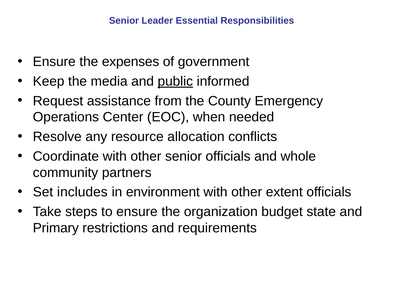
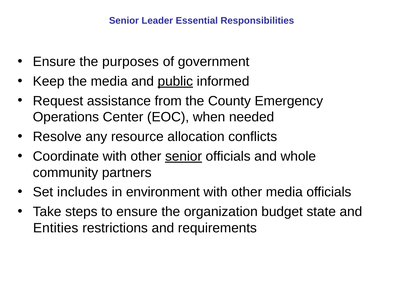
expenses: expenses -> purposes
senior at (184, 157) underline: none -> present
other extent: extent -> media
Primary: Primary -> Entities
